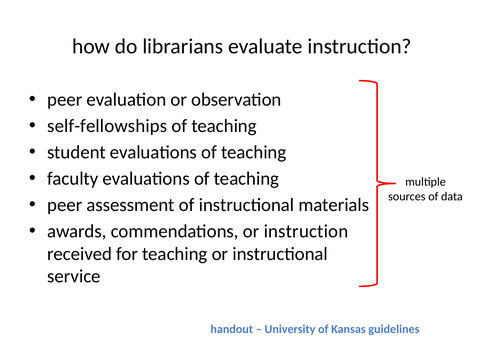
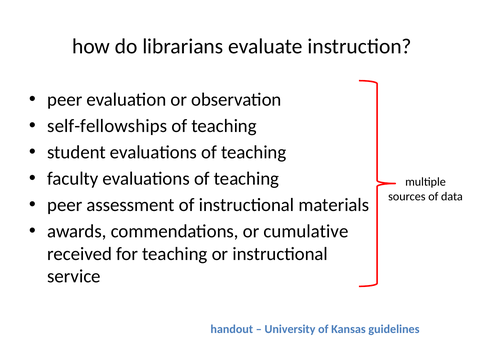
or instruction: instruction -> cumulative
